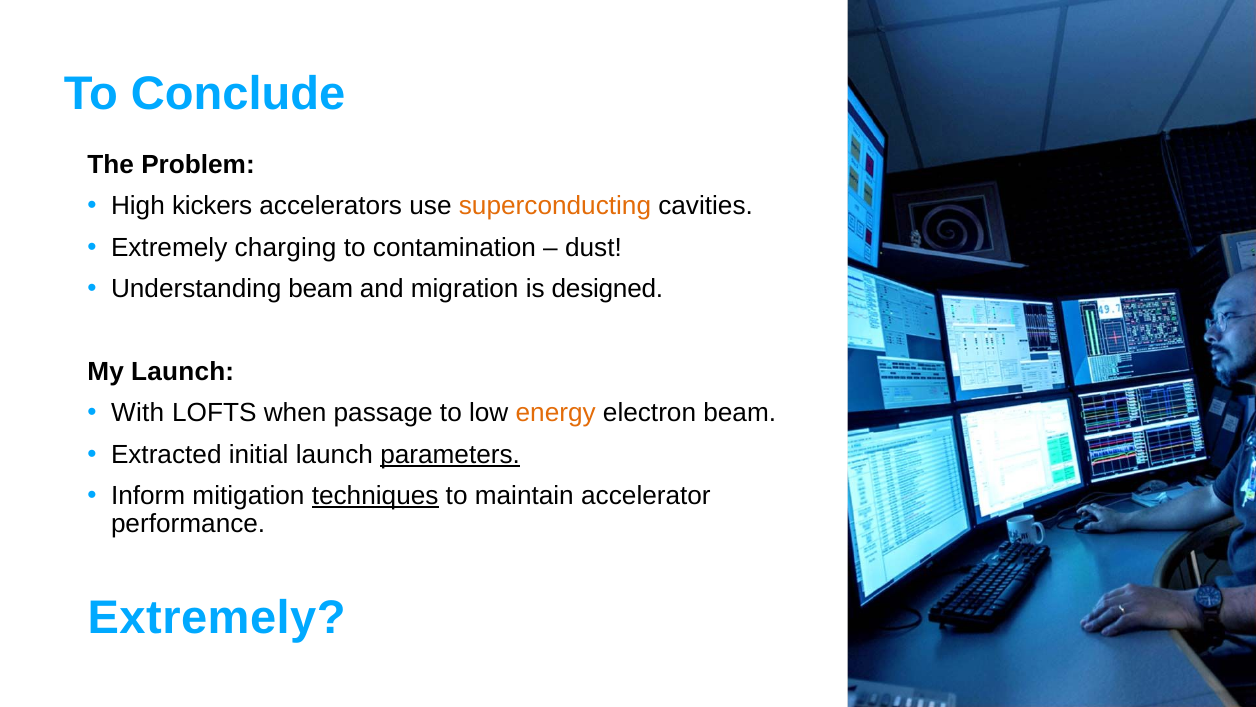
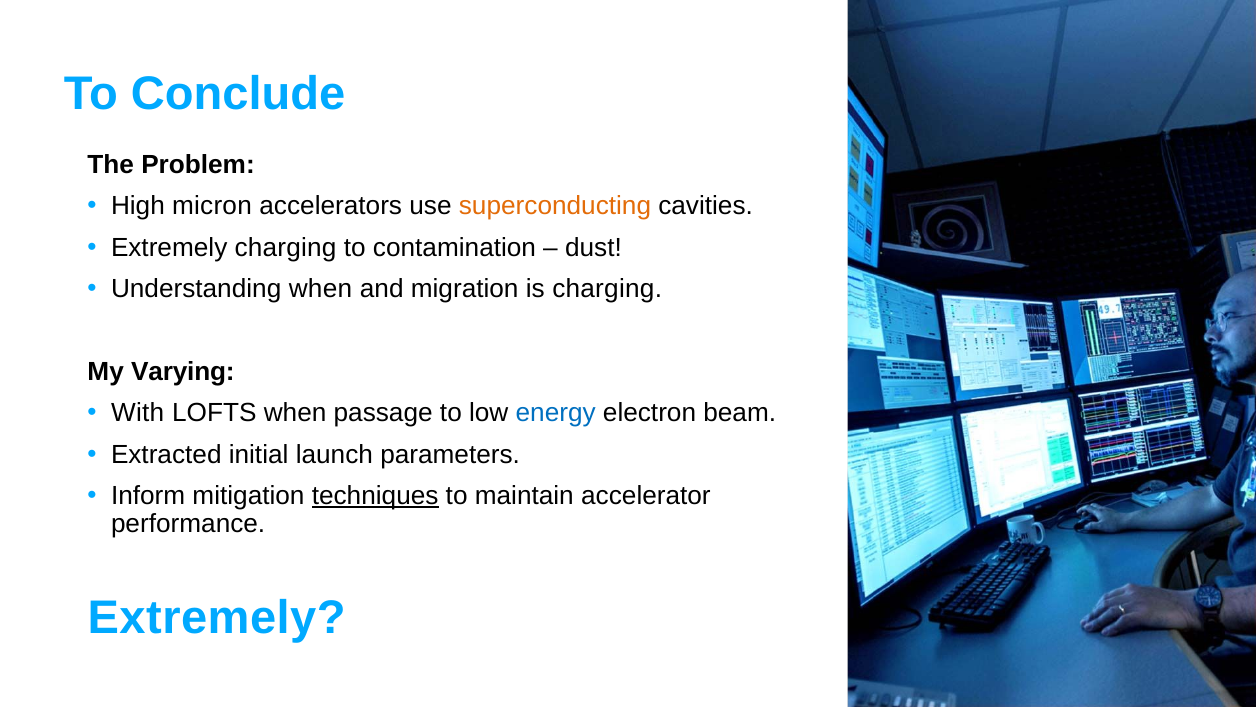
kickers: kickers -> micron
Understanding beam: beam -> when
is designed: designed -> charging
My Launch: Launch -> Varying
energy colour: orange -> blue
parameters underline: present -> none
